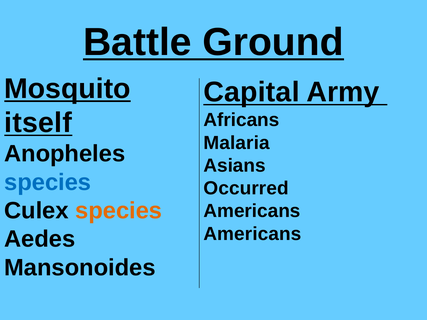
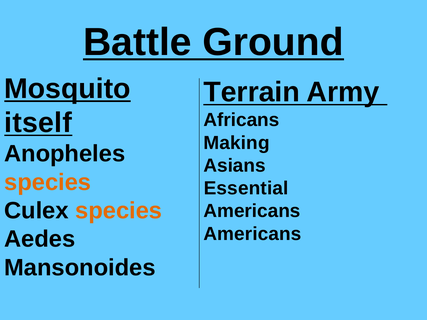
Capital: Capital -> Terrain
Malaria: Malaria -> Making
species at (48, 182) colour: blue -> orange
Occurred: Occurred -> Essential
